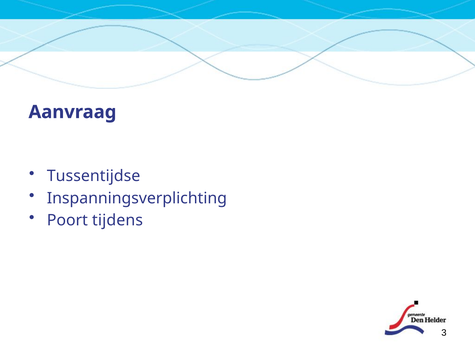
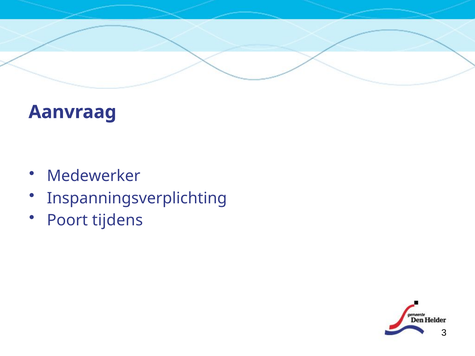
Tussentijdse: Tussentijdse -> Medewerker
